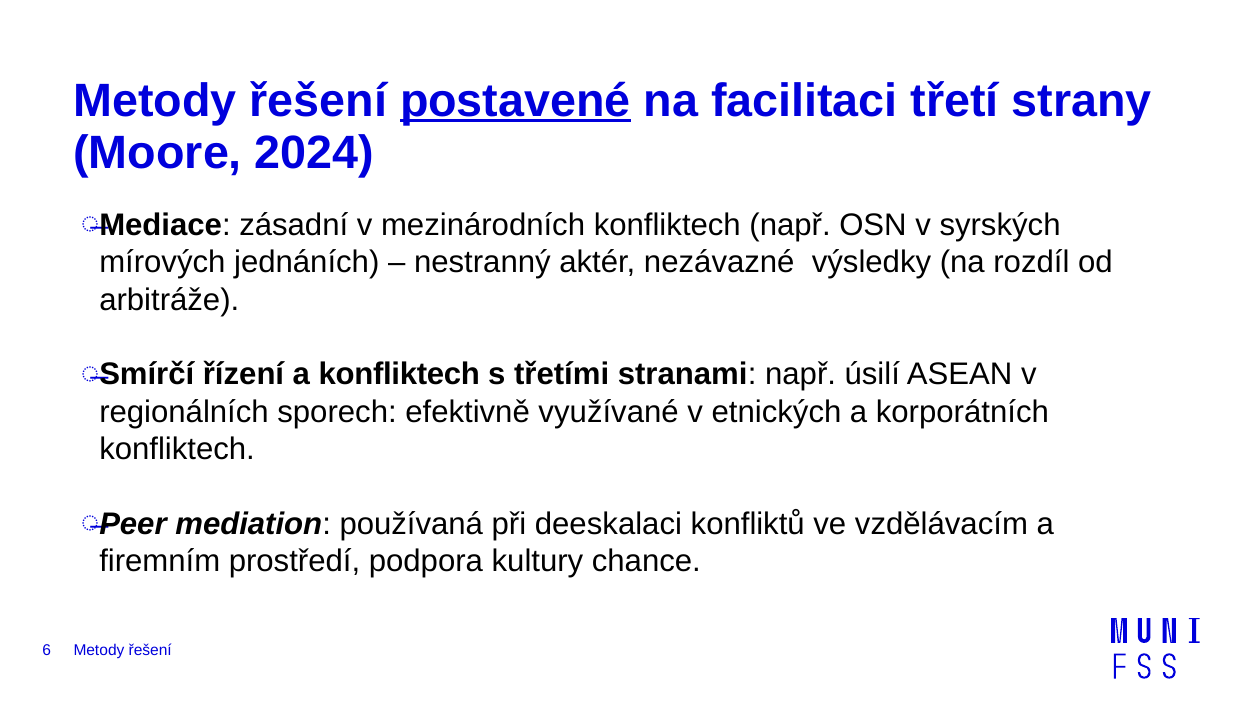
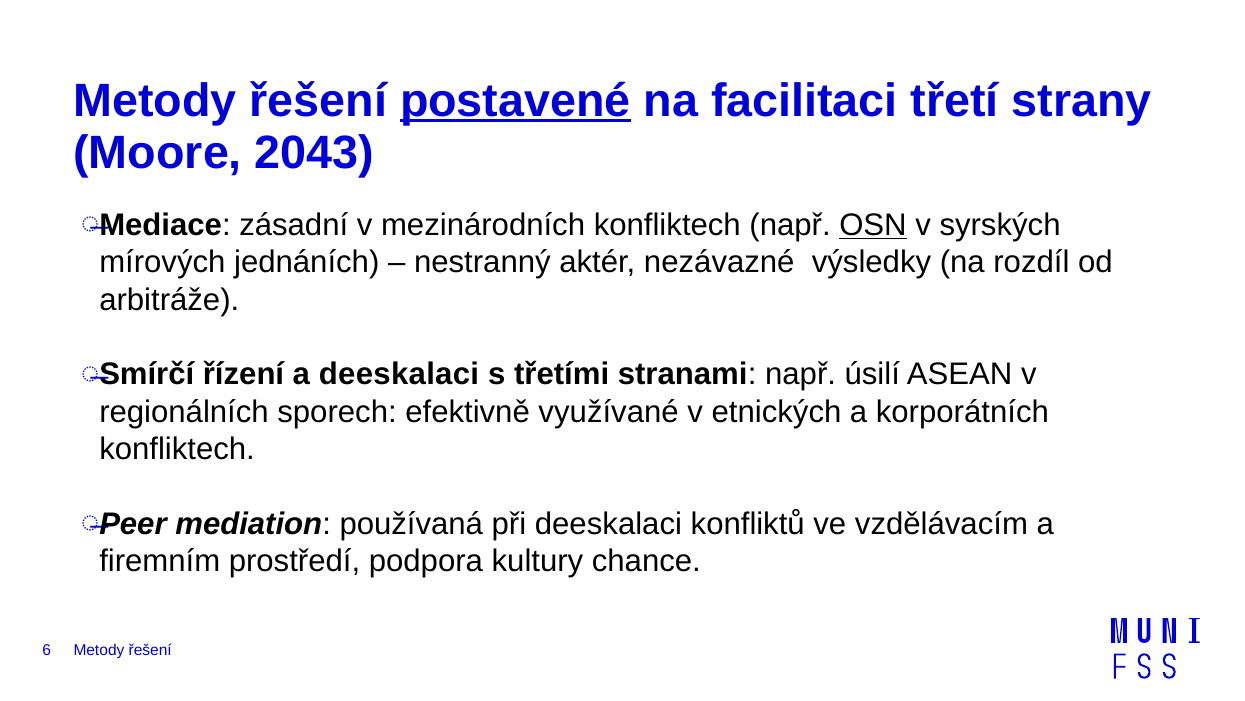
2024: 2024 -> 2043
OSN underline: none -> present
a konfliktech: konfliktech -> deeskalaci
